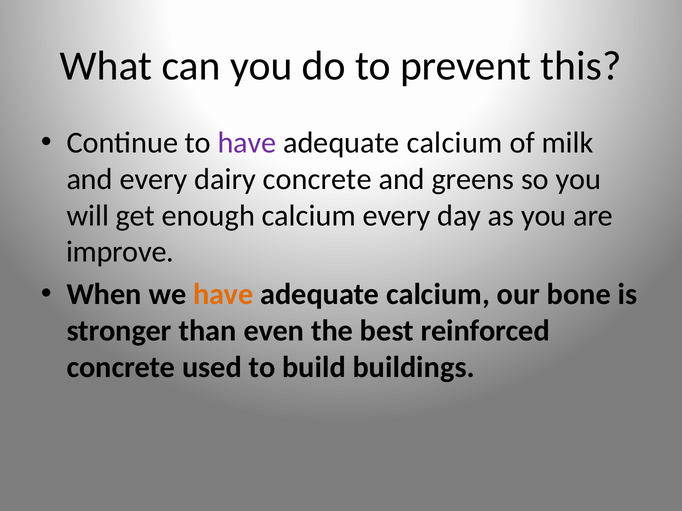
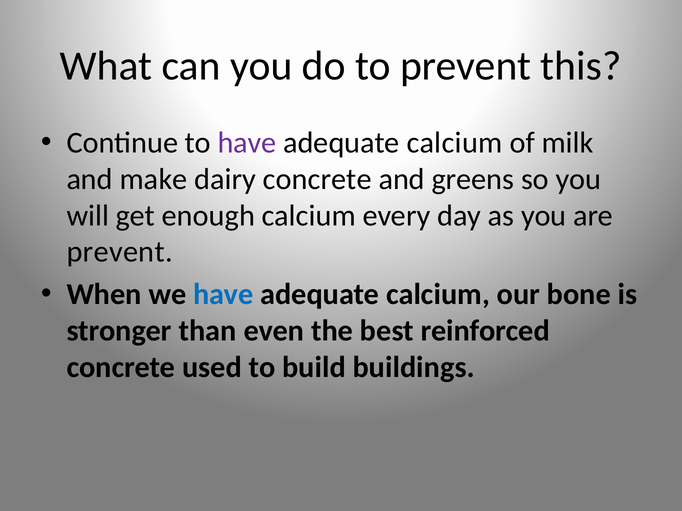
and every: every -> make
improve at (120, 252): improve -> prevent
have at (223, 295) colour: orange -> blue
